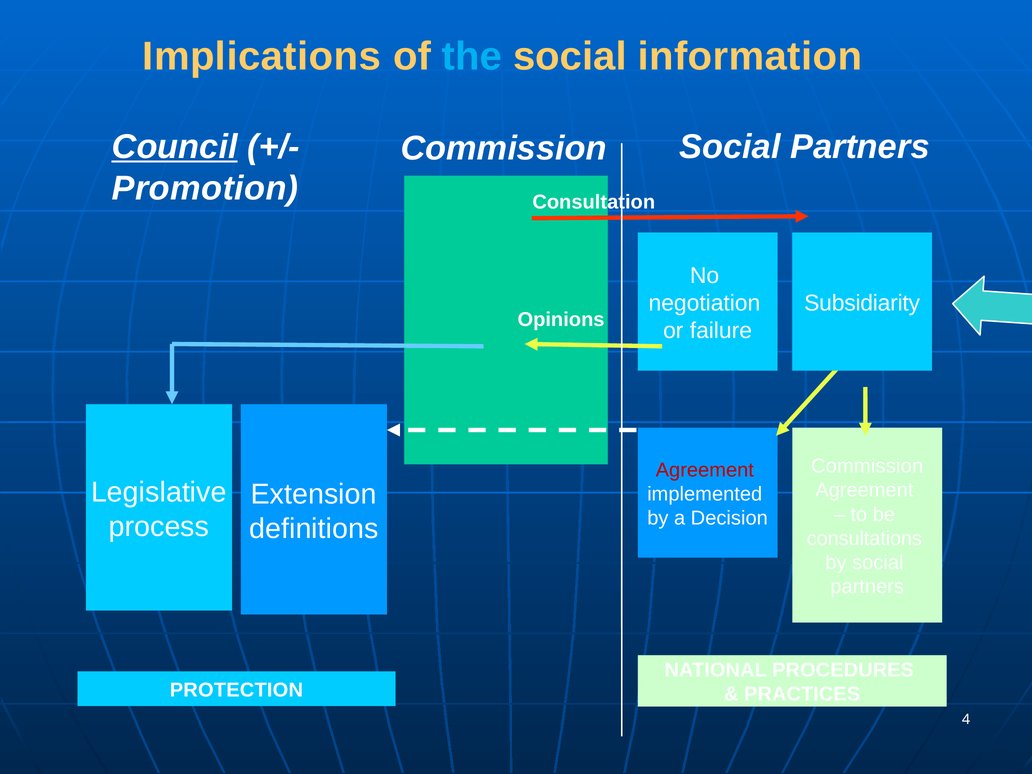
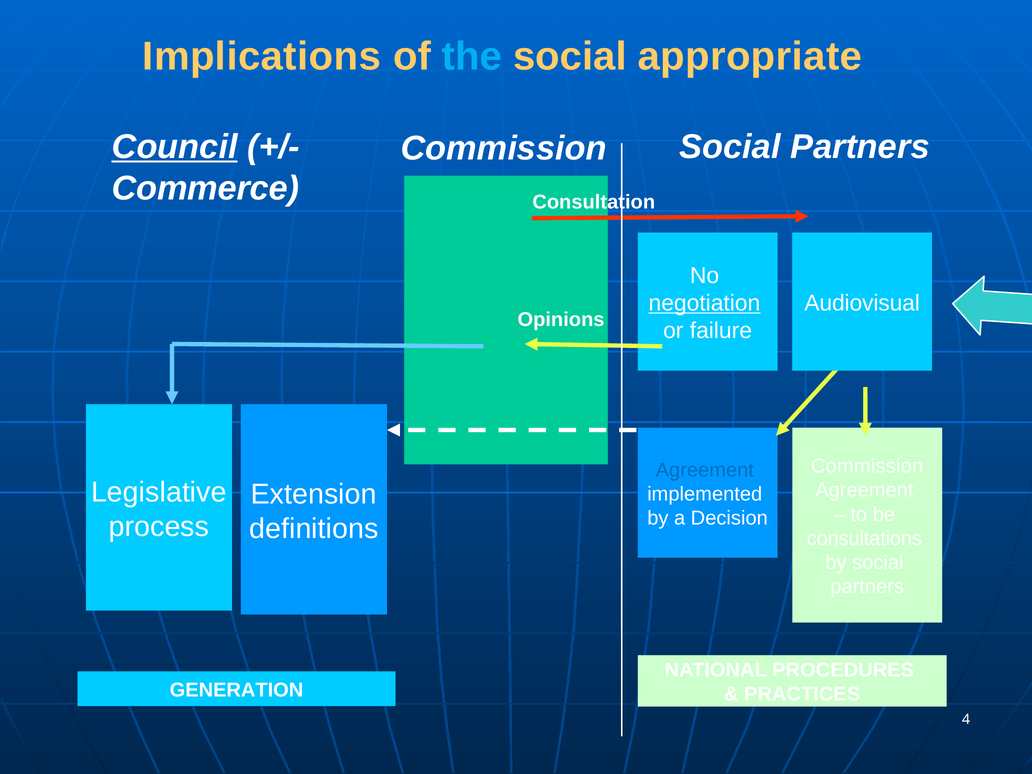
information: information -> appropriate
Promotion: Promotion -> Commerce
negotiation underline: none -> present
Subsidiarity: Subsidiarity -> Audiovisual
Agreement at (705, 470) colour: red -> blue
PROTECTION: PROTECTION -> GENERATION
